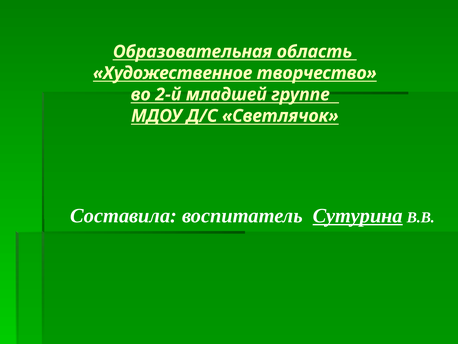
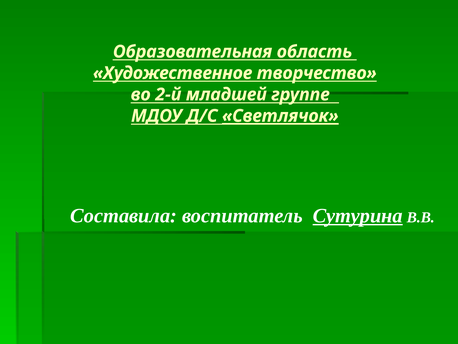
Светлячок underline: none -> present
